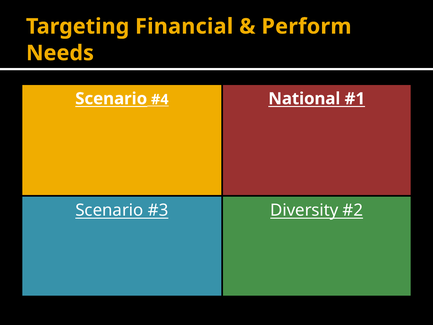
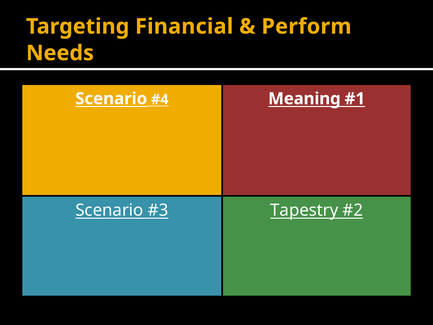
National: National -> Meaning
Diversity: Diversity -> Tapestry
